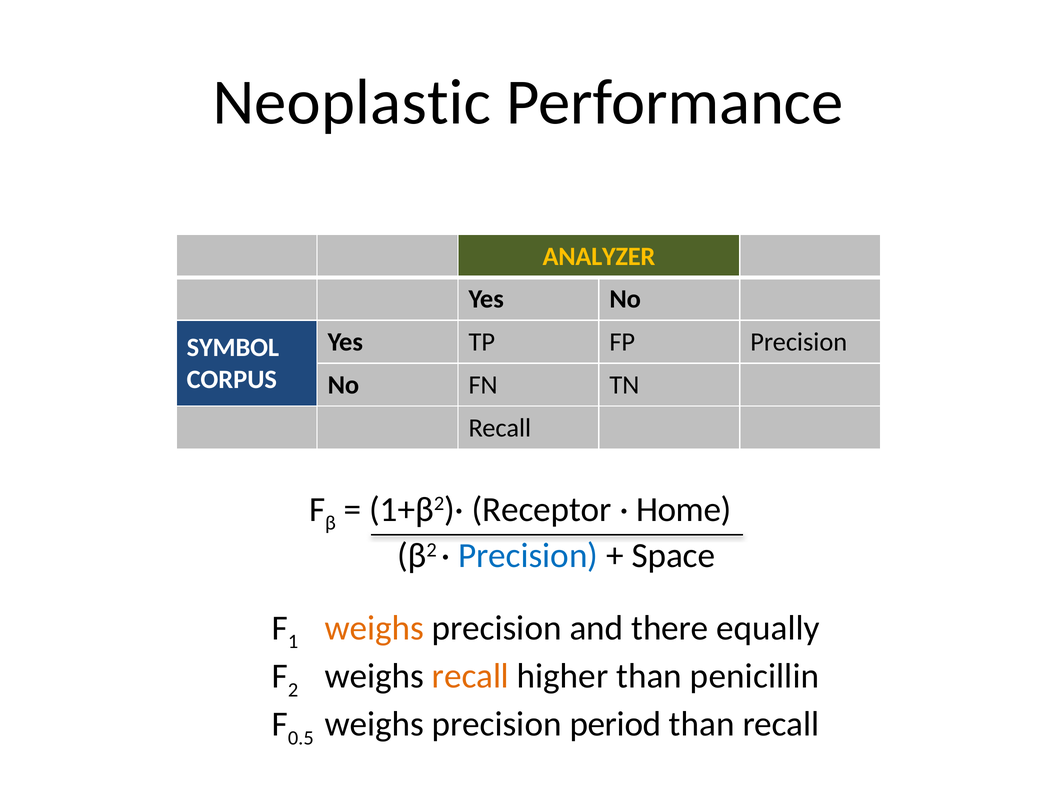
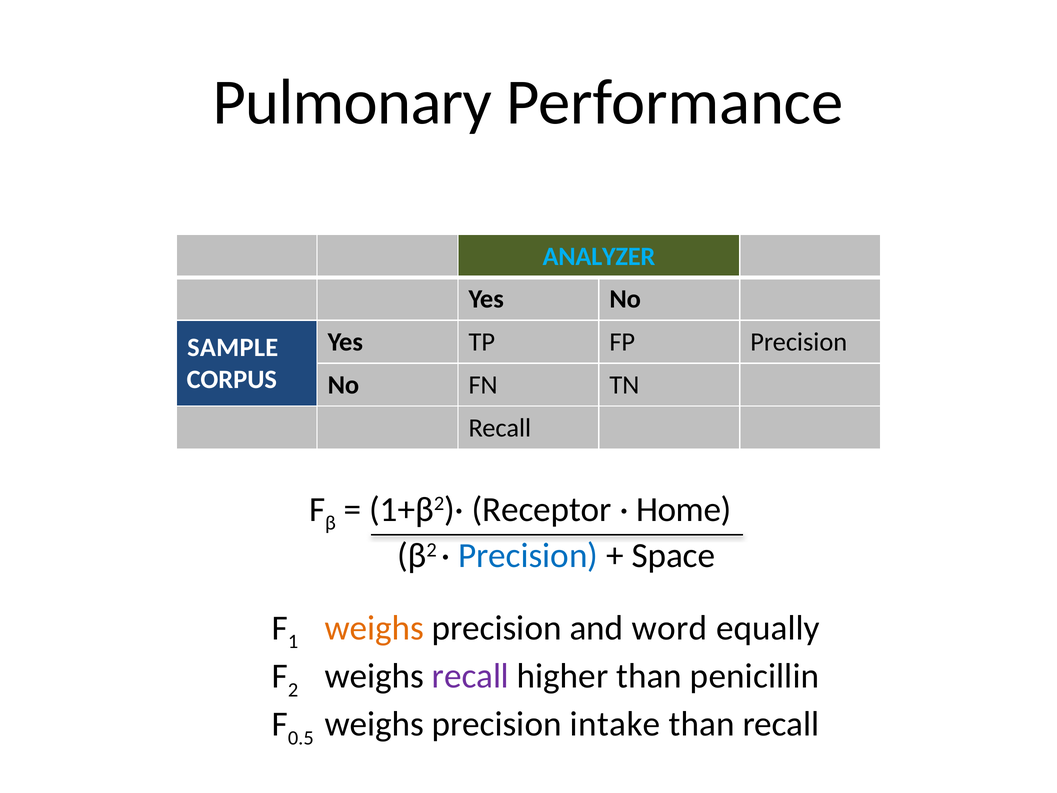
Neoplastic: Neoplastic -> Pulmonary
ANALYZER colour: yellow -> light blue
SYMBOL: SYMBOL -> SAMPLE
there: there -> word
recall at (471, 676) colour: orange -> purple
period: period -> intake
